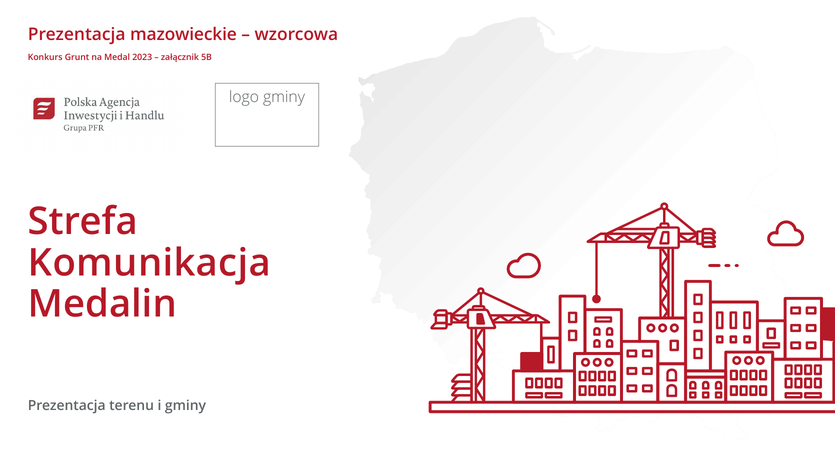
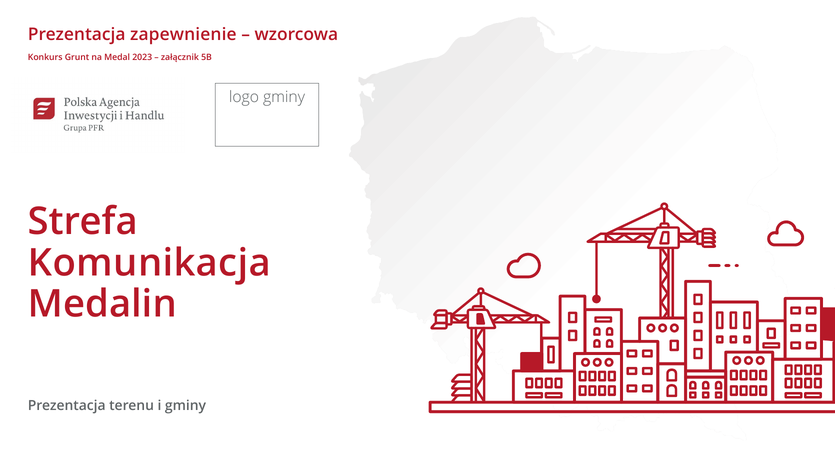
mazowieckie: mazowieckie -> zapewnienie
